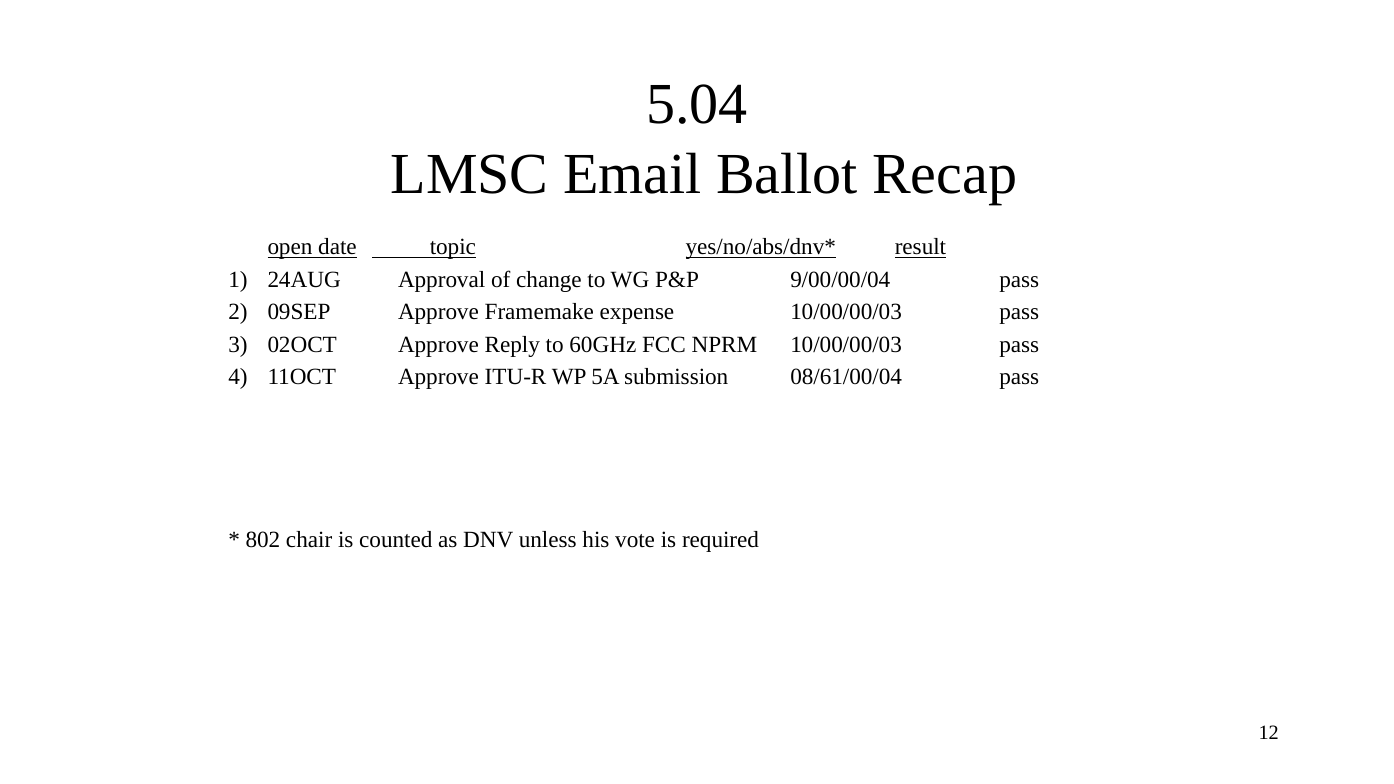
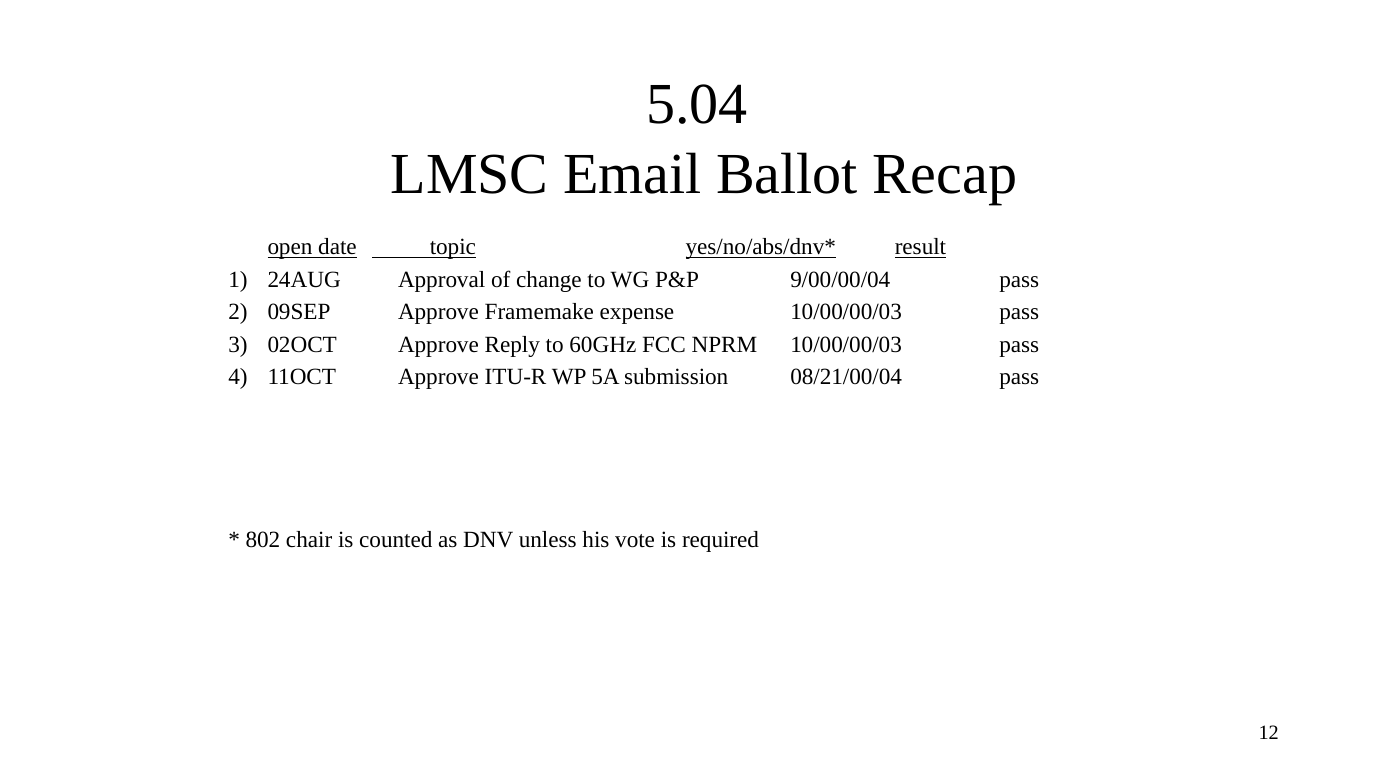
08/61/00/04: 08/61/00/04 -> 08/21/00/04
